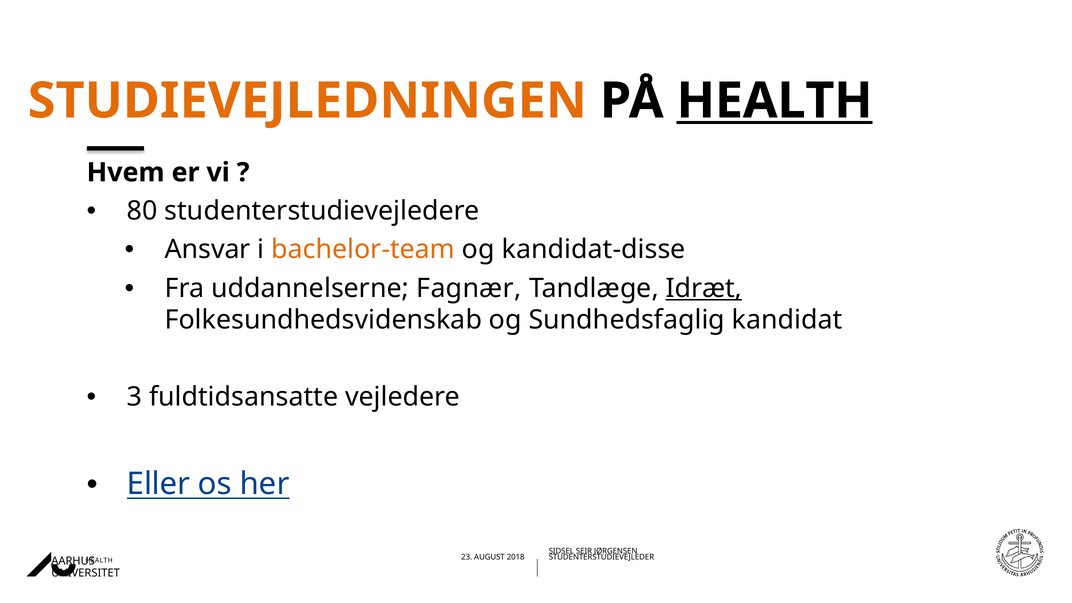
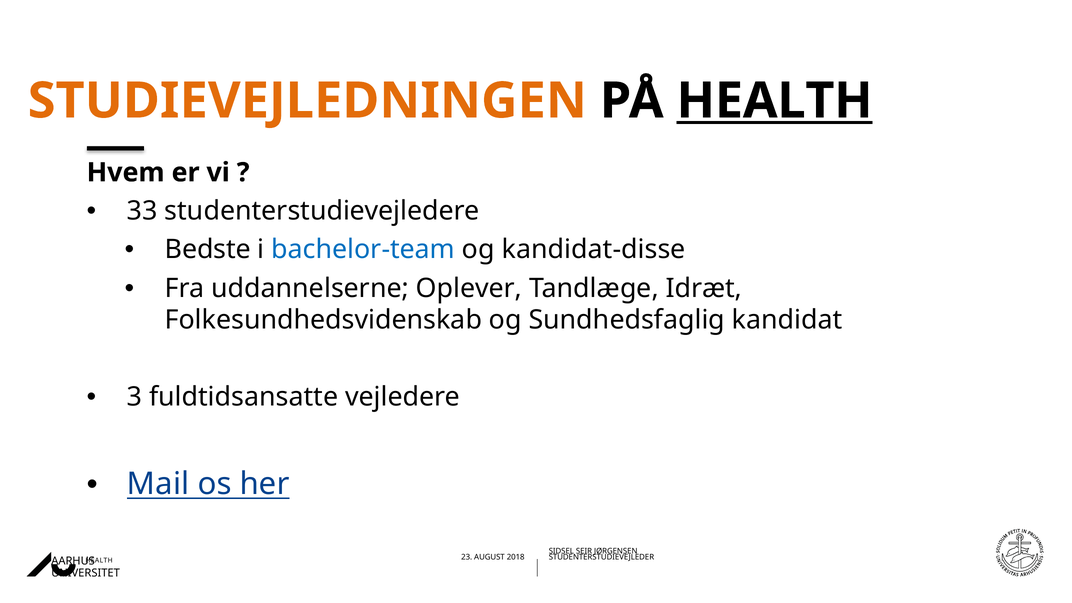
80: 80 -> 33
Ansvar: Ansvar -> Bedste
bachelor-team colour: orange -> blue
Fagnær: Fagnær -> Oplever
Idræt underline: present -> none
Eller: Eller -> Mail
